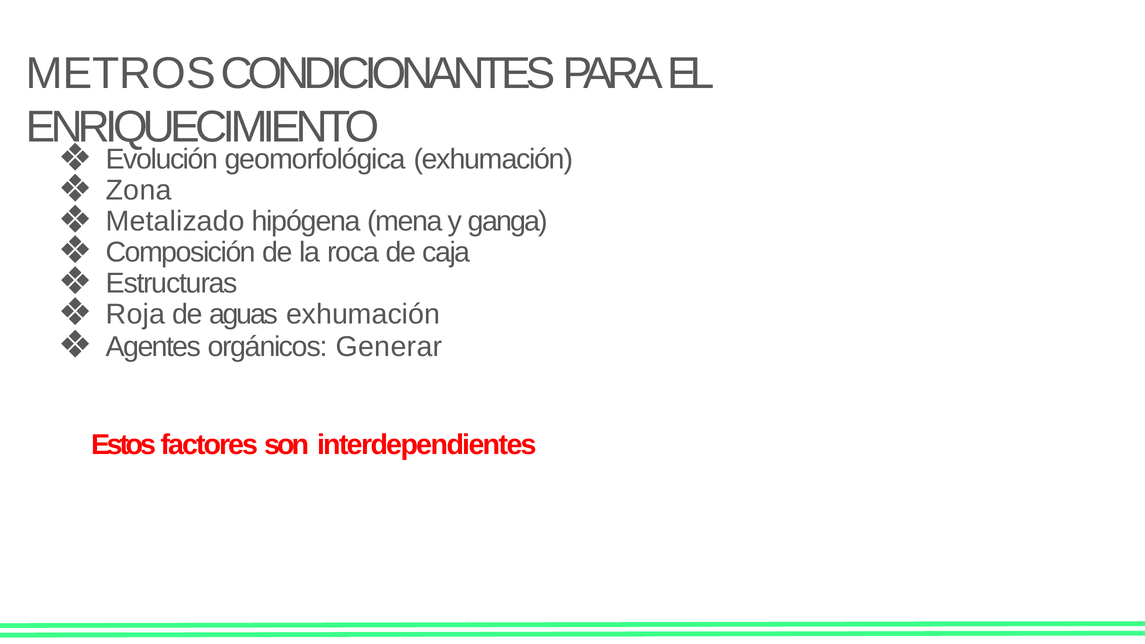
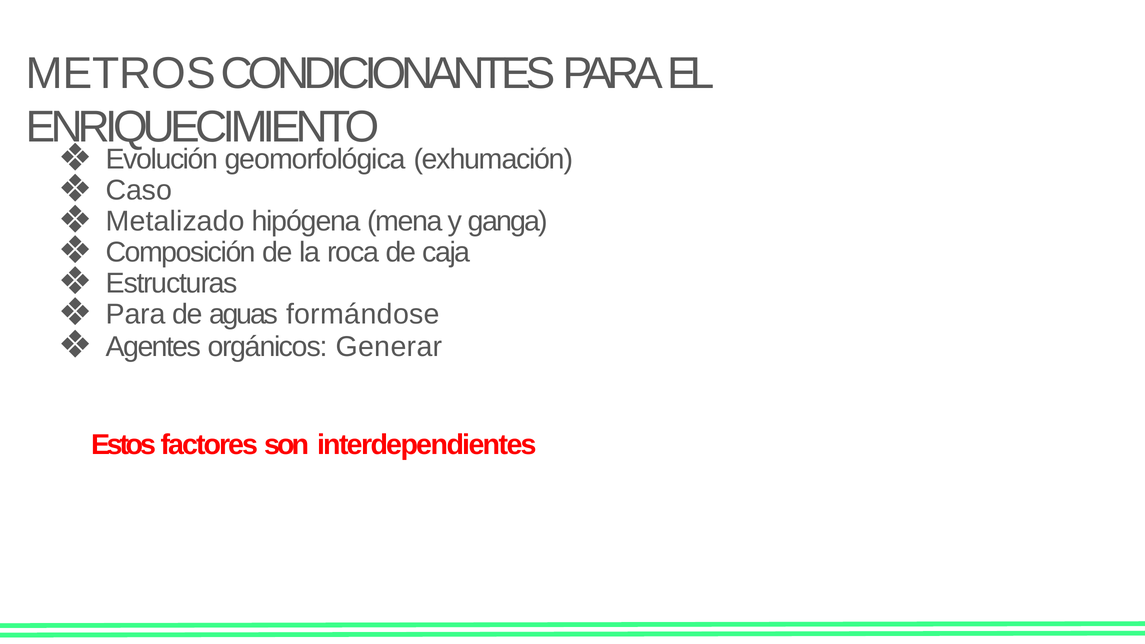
Zona: Zona -> Caso
Roja at (135, 314): Roja -> Para
aguas exhumación: exhumación -> formándose
